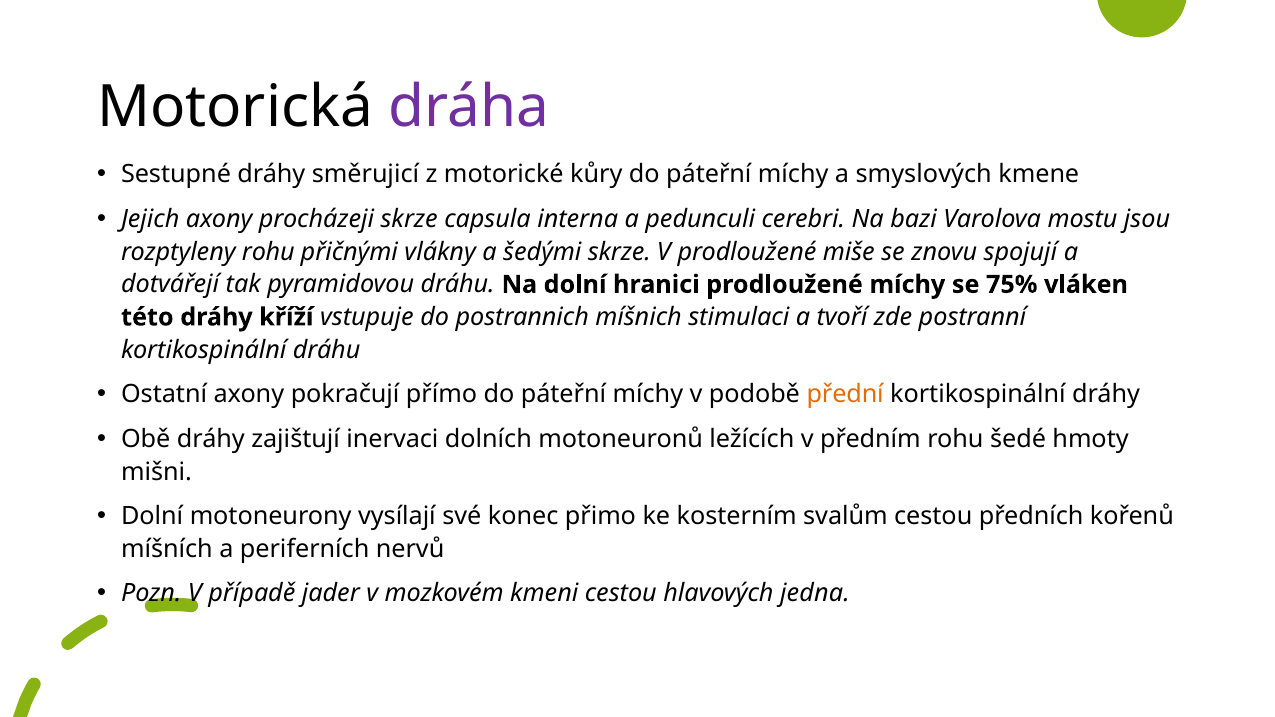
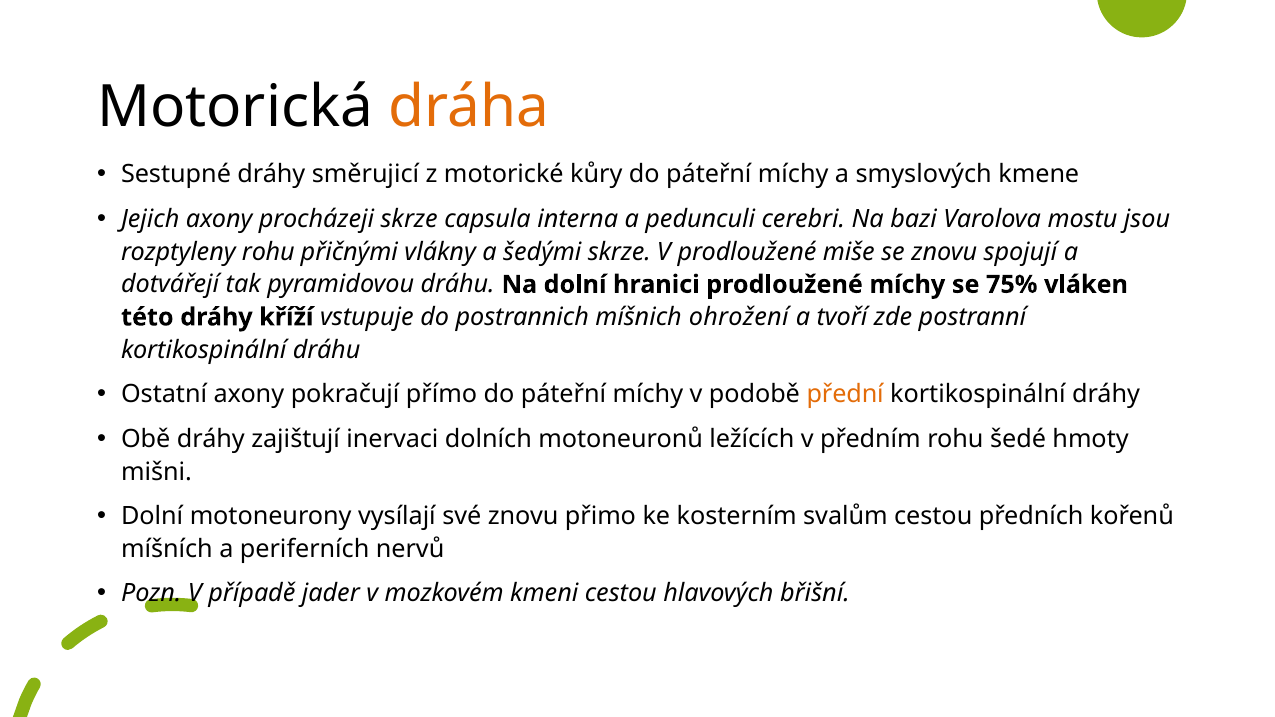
dráha colour: purple -> orange
stimulaci: stimulaci -> ohrožení
své konec: konec -> znovu
jedna: jedna -> břišní
